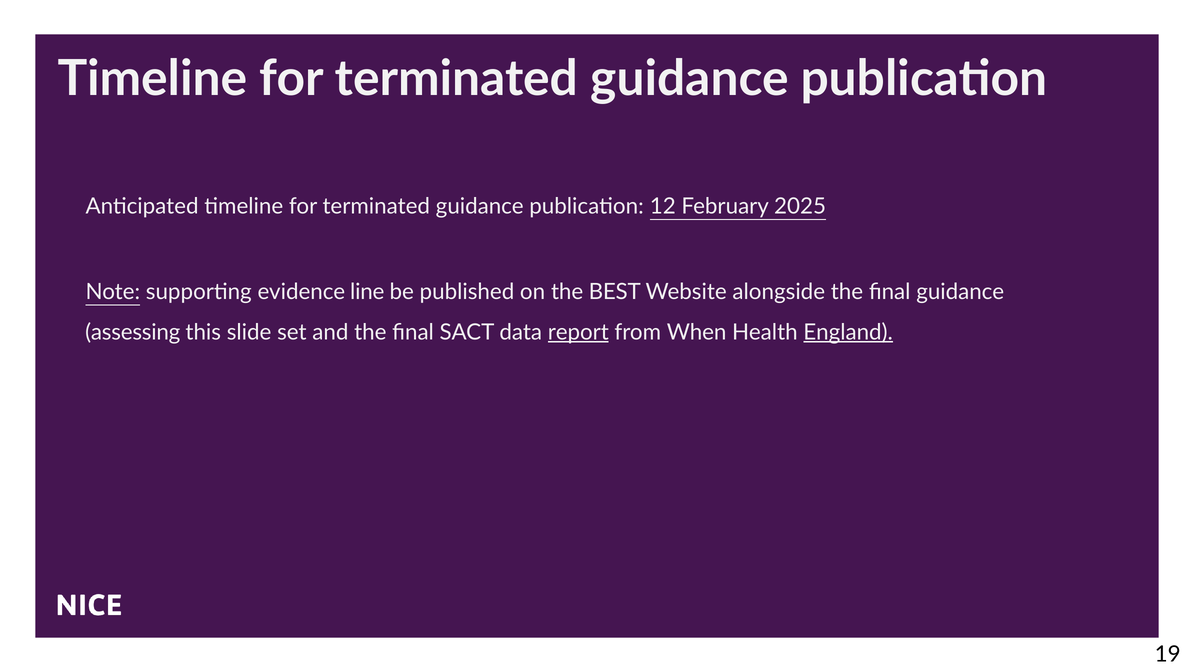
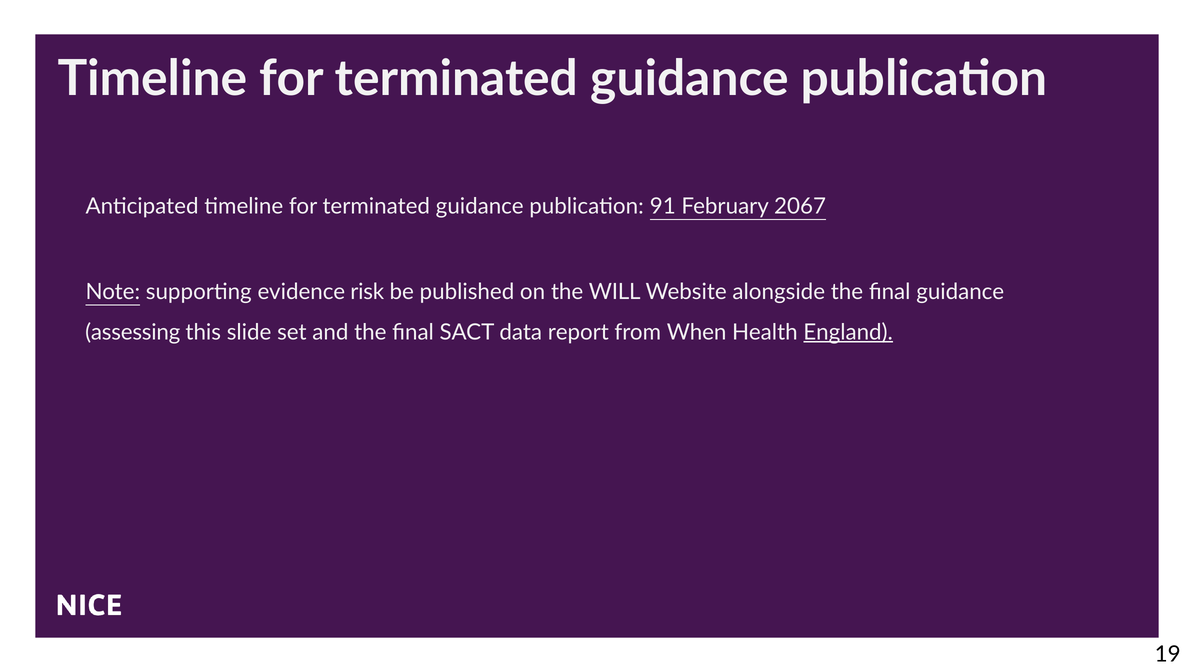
12: 12 -> 91
2025: 2025 -> 2067
line: line -> risk
BEST: BEST -> WILL
report underline: present -> none
